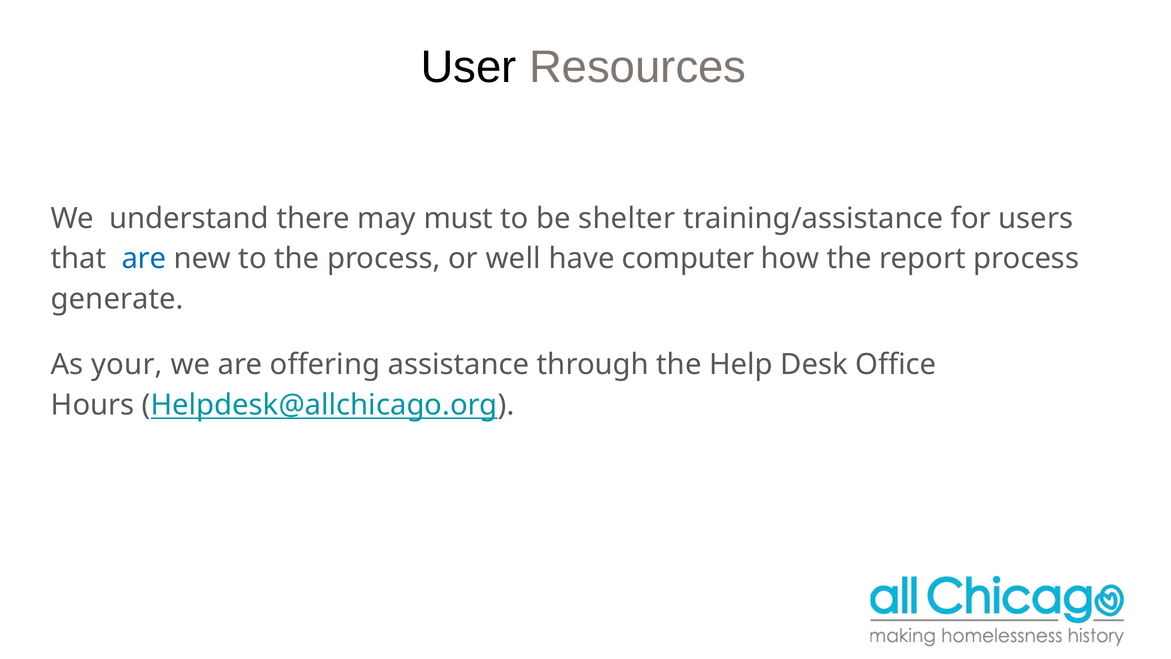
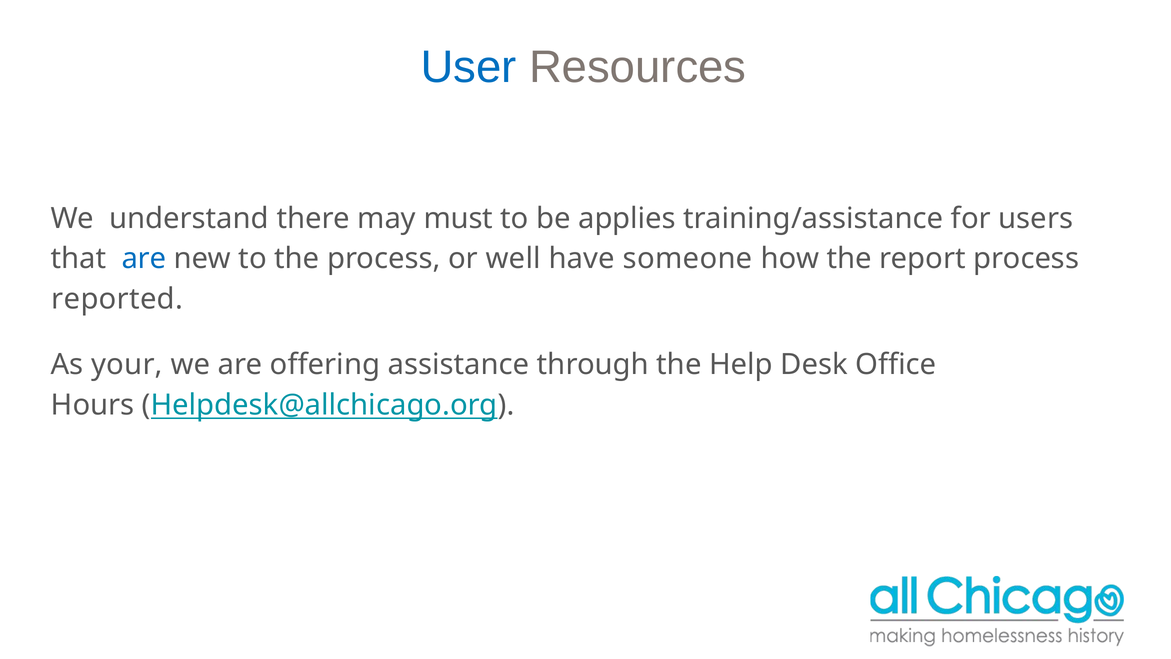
User colour: black -> blue
shelter: shelter -> applies
computer: computer -> someone
generate: generate -> reported
